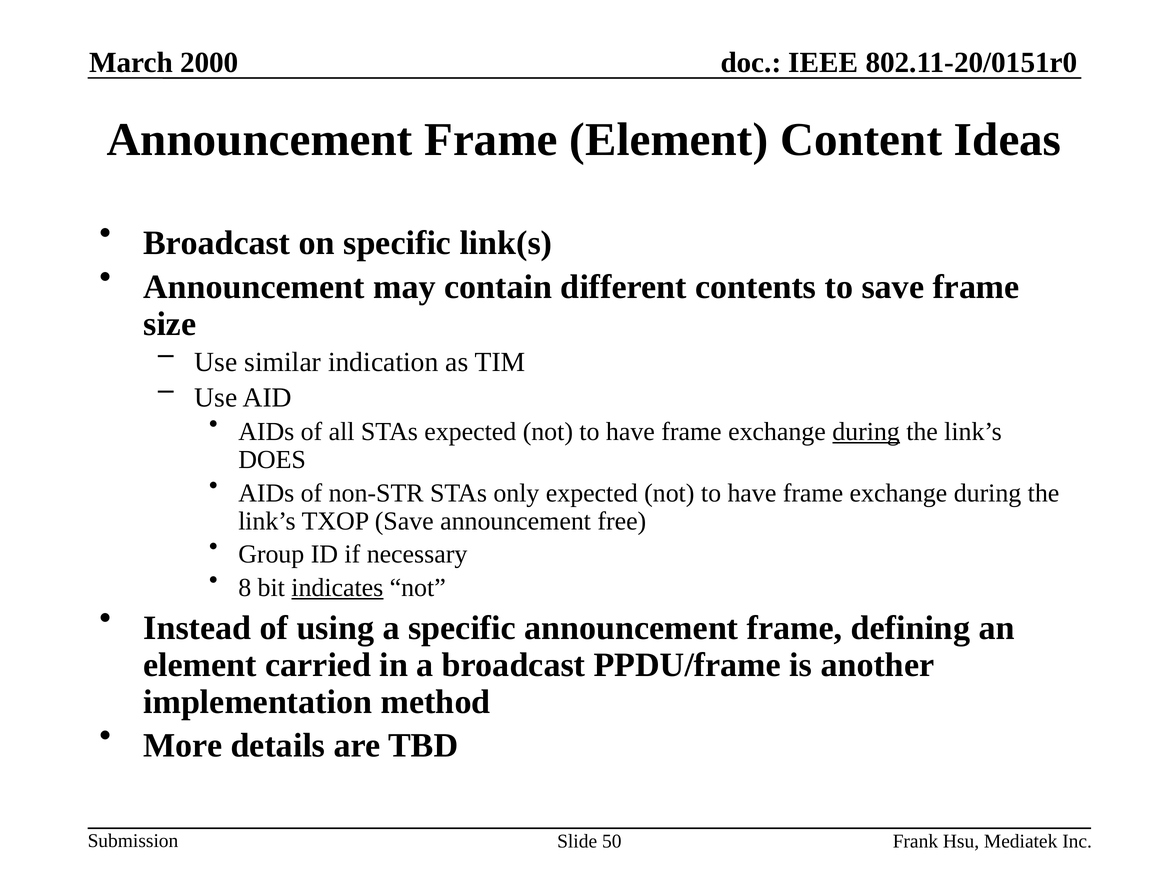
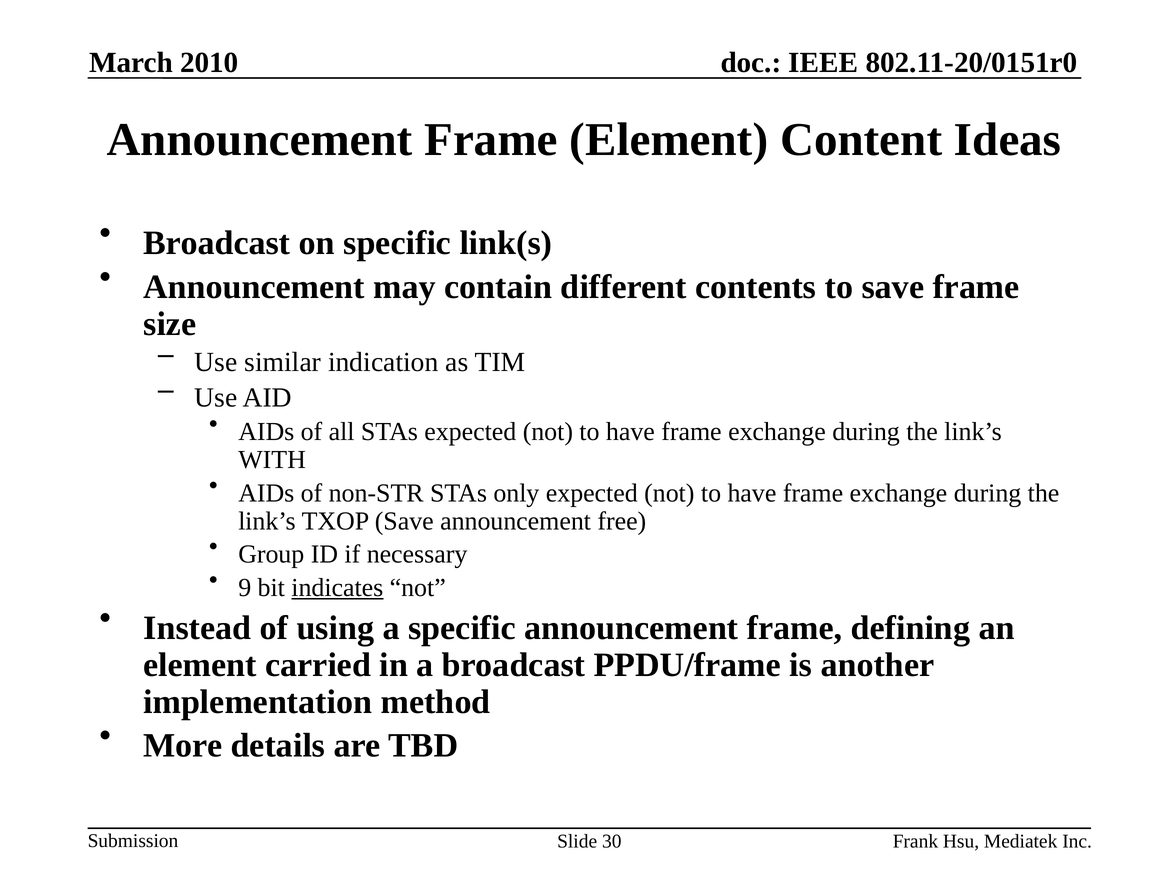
2000: 2000 -> 2010
during at (866, 432) underline: present -> none
DOES: DOES -> WITH
8: 8 -> 9
50: 50 -> 30
